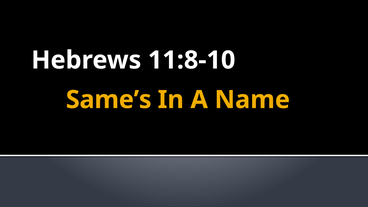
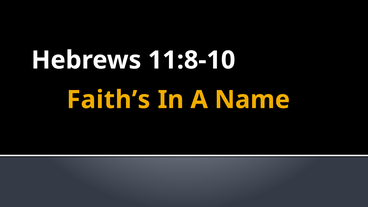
Same’s: Same’s -> Faith’s
